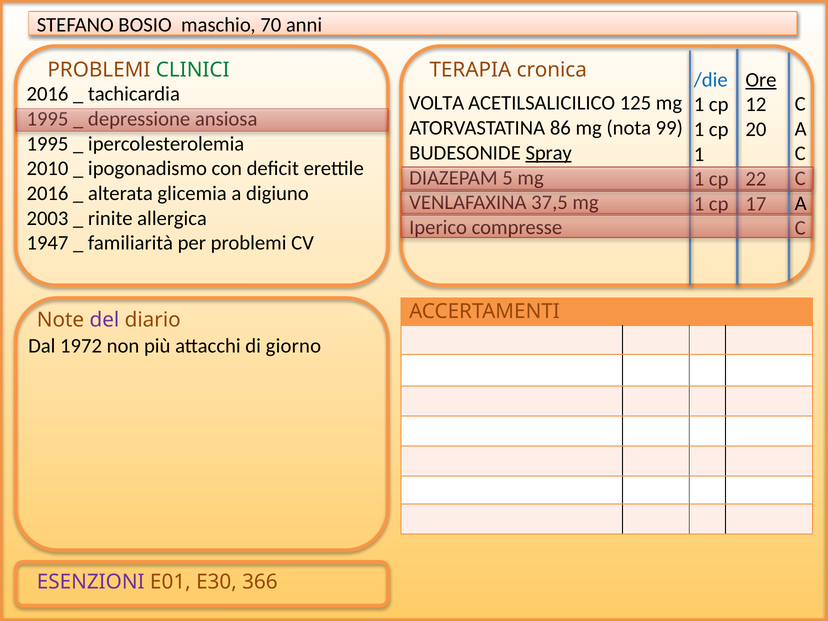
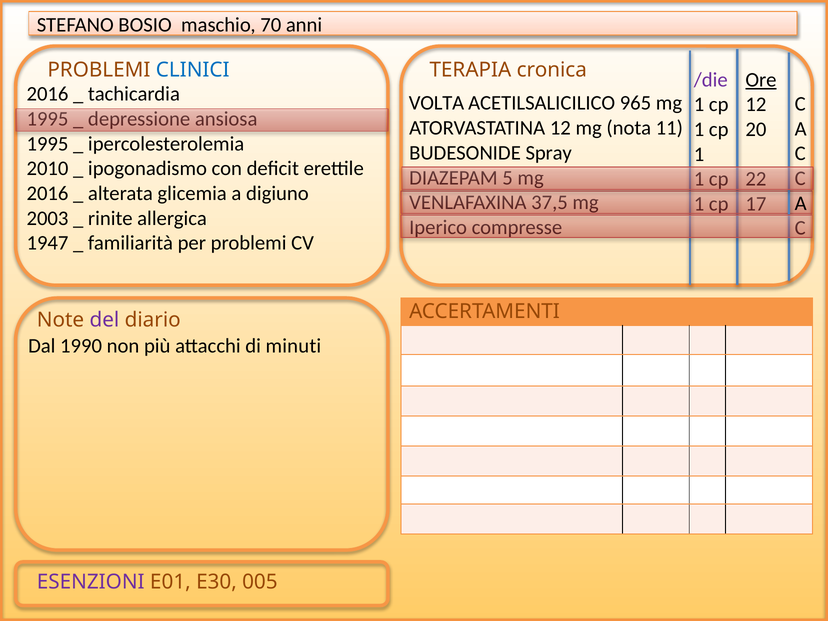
CLINICI colour: green -> blue
/die colour: blue -> purple
125: 125 -> 965
ATORVASTATINA 86: 86 -> 12
99: 99 -> 11
Spray underline: present -> none
1972: 1972 -> 1990
giorno: giorno -> minuti
366: 366 -> 005
